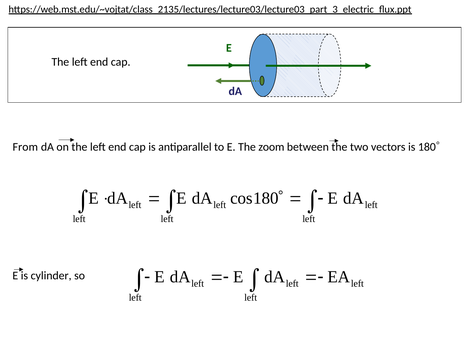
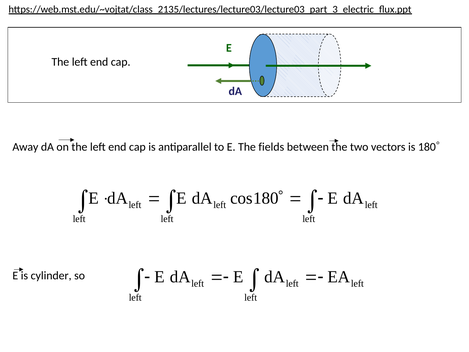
From: From -> Away
zoom: zoom -> fields
